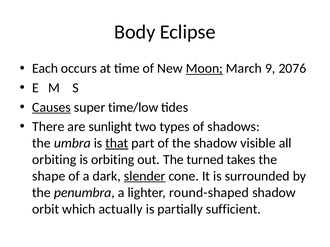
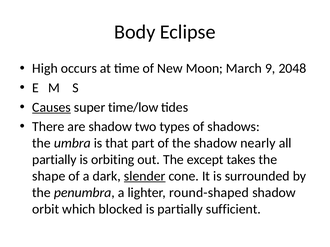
Each: Each -> High
Moon underline: present -> none
2076: 2076 -> 2048
are sunlight: sunlight -> shadow
that underline: present -> none
visible: visible -> nearly
orbiting at (54, 160): orbiting -> partially
turned: turned -> except
actually: actually -> blocked
